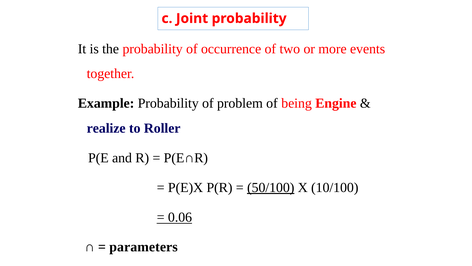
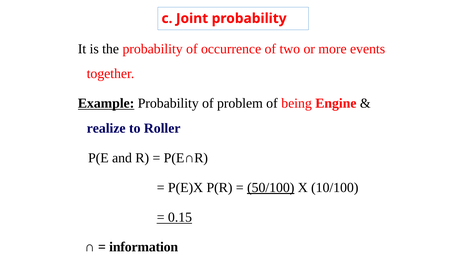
Example underline: none -> present
0.06: 0.06 -> 0.15
parameters: parameters -> information
